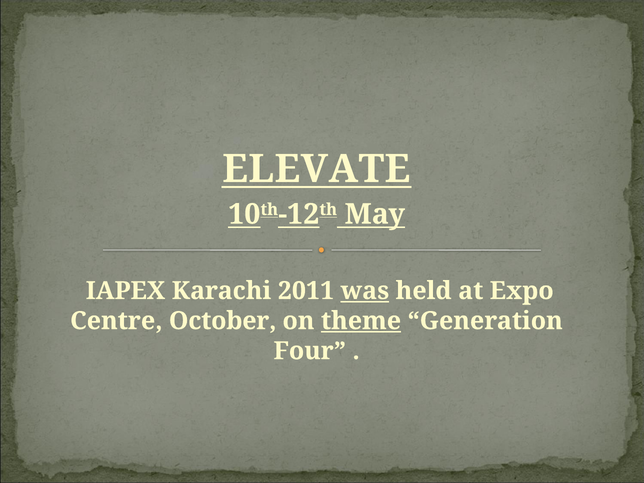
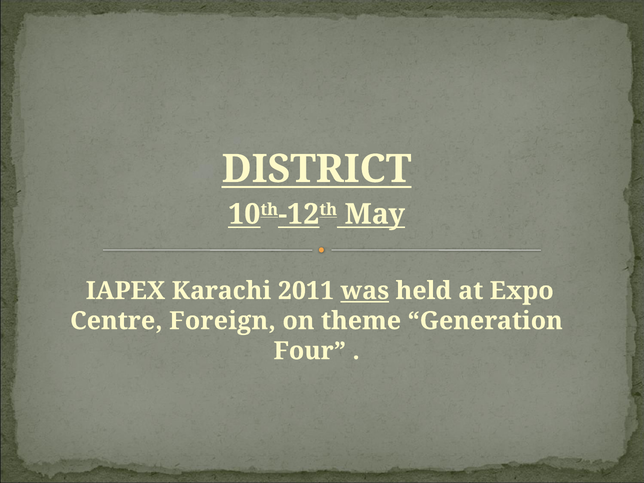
ELEVATE: ELEVATE -> DISTRICT
October: October -> Foreign
theme underline: present -> none
